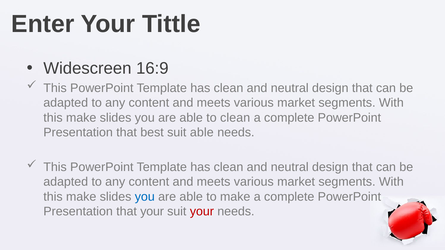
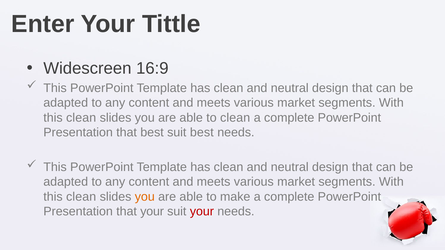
make at (81, 118): make -> clean
suit able: able -> best
make at (81, 197): make -> clean
you at (145, 197) colour: blue -> orange
